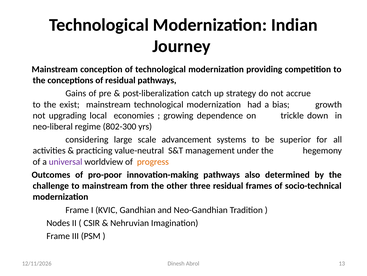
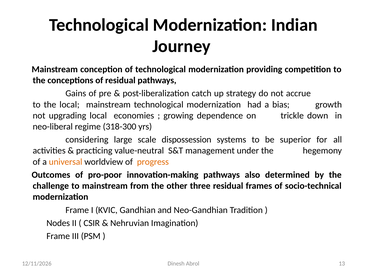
the exist: exist -> local
802-300: 802-300 -> 318-300
advancement: advancement -> dispossession
universal colour: purple -> orange
